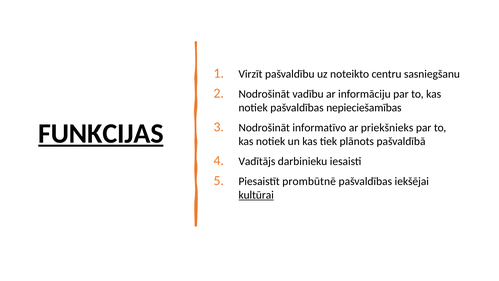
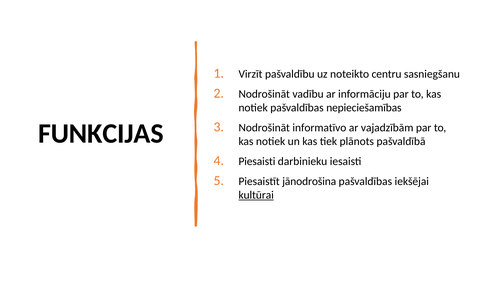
priekšnieks: priekšnieks -> vajadzībām
FUNKCIJAS underline: present -> none
Vadītājs: Vadītājs -> Piesaisti
prombūtnē: prombūtnē -> jānodrošina
